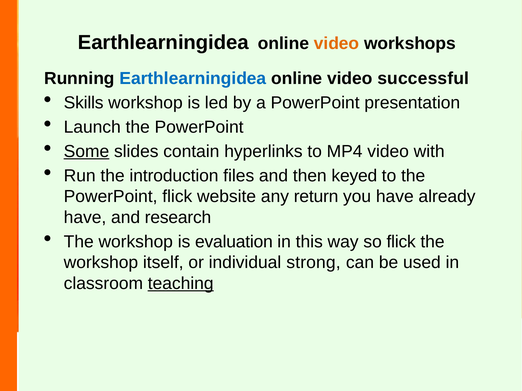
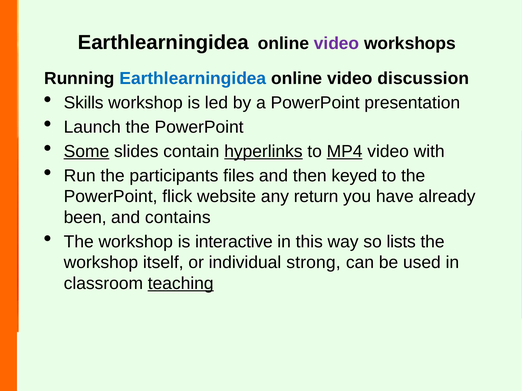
video at (337, 44) colour: orange -> purple
successful: successful -> discussion
hyperlinks underline: none -> present
MP4 underline: none -> present
introduction: introduction -> participants
have at (85, 218): have -> been
research: research -> contains
evaluation: evaluation -> interactive
so flick: flick -> lists
